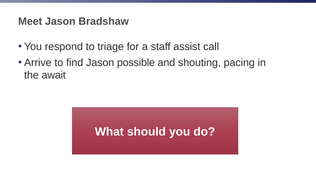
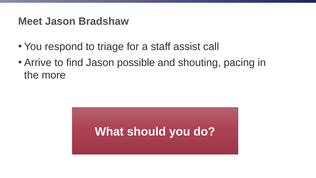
await: await -> more
